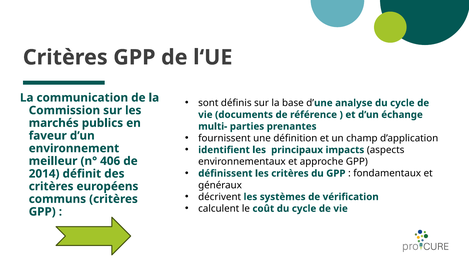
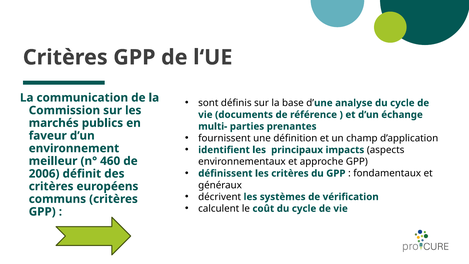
406: 406 -> 460
2014: 2014 -> 2006
